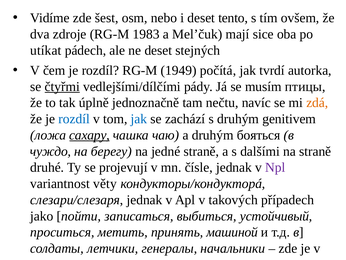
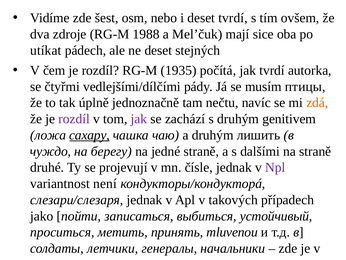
deset tento: tento -> tvrdí
1983: 1983 -> 1988
1949: 1949 -> 1935
čtyřmi underline: present -> none
rozdíl at (74, 119) colour: blue -> purple
jak at (139, 119) colour: blue -> purple
бояться: бояться -> лишить
věty: věty -> není
машиной: машиной -> mluvenou
